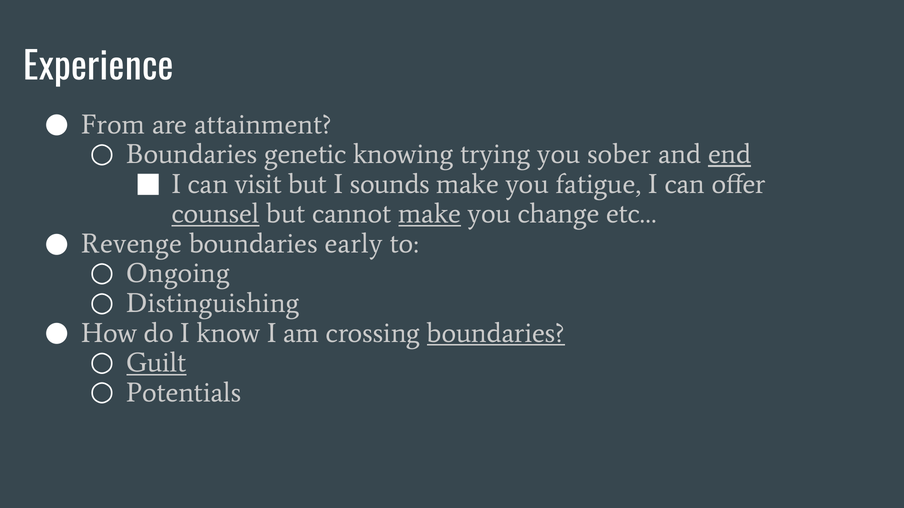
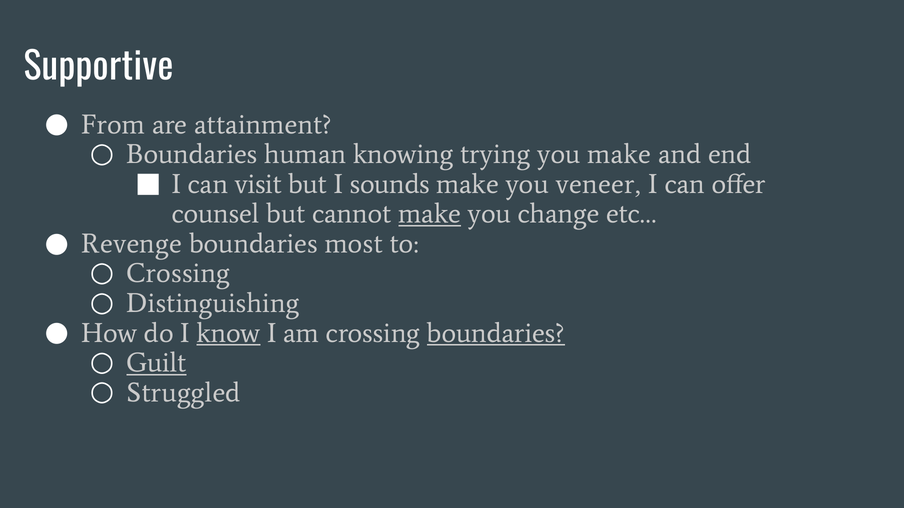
Experience: Experience -> Supportive
genetic: genetic -> human
you sober: sober -> make
end underline: present -> none
fatigue: fatigue -> veneer
counsel underline: present -> none
early: early -> most
Ongoing at (178, 274): Ongoing -> Crossing
know underline: none -> present
Potentials: Potentials -> Struggled
